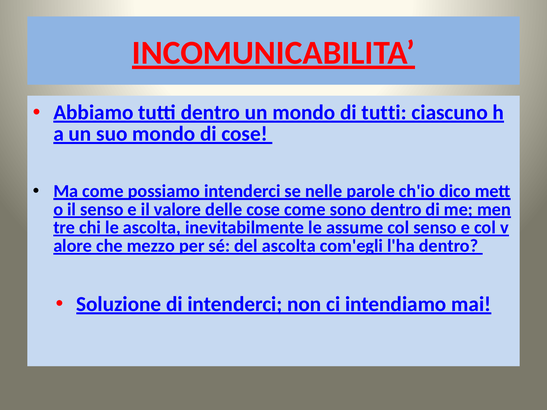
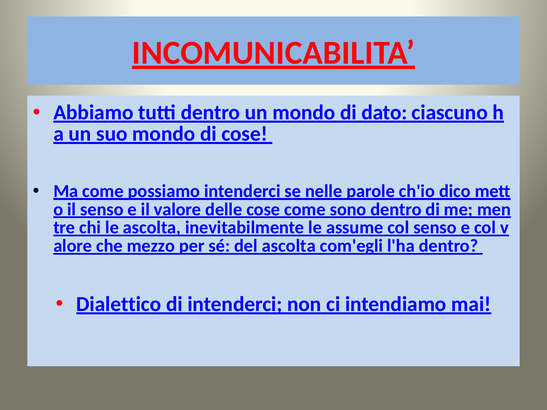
di tutti: tutti -> dato
Soluzione: Soluzione -> Dialettico
